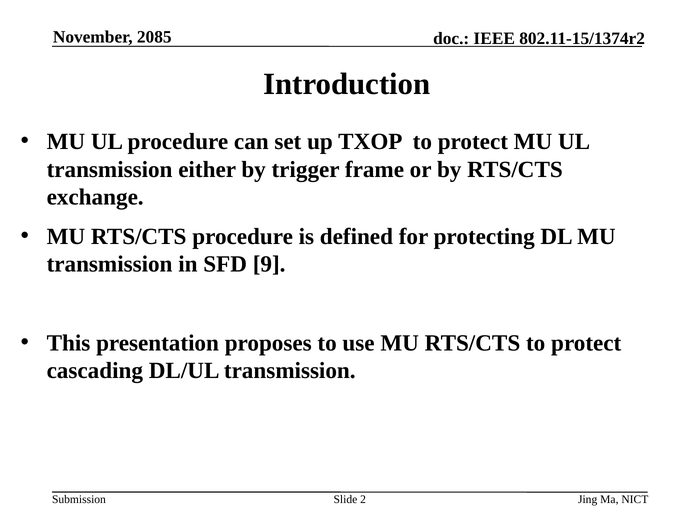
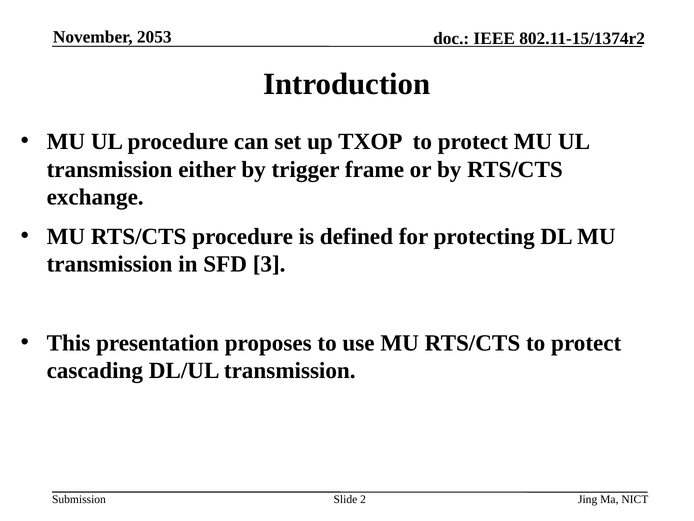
2085: 2085 -> 2053
9: 9 -> 3
